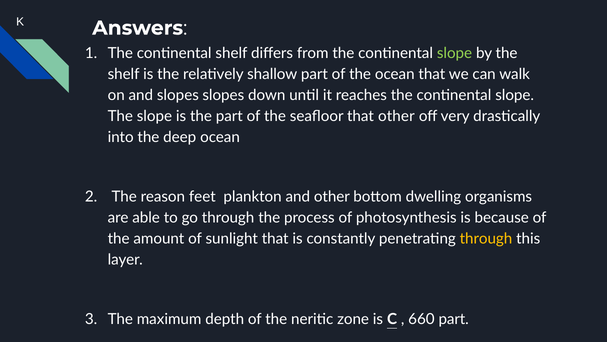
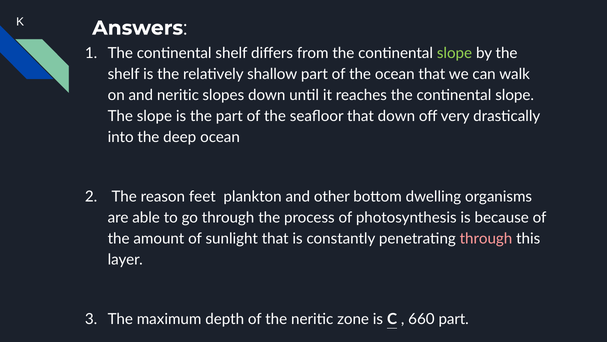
and slopes: slopes -> neritic
that other: other -> down
through at (486, 238) colour: yellow -> pink
